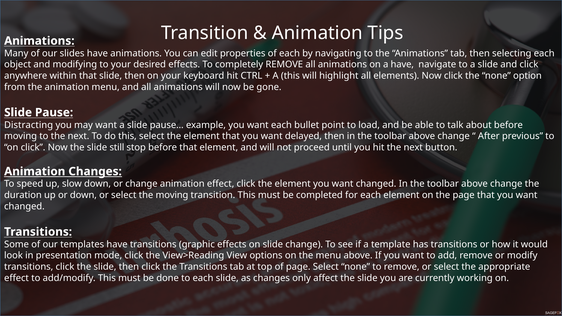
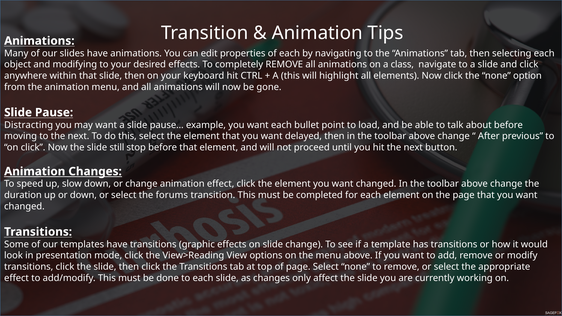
a have: have -> class
the moving: moving -> forums
